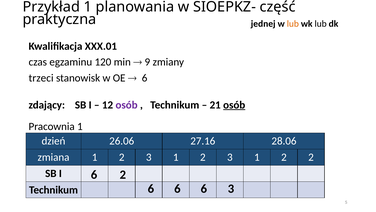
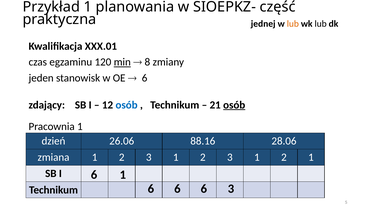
min underline: none -> present
9: 9 -> 8
trzeci: trzeci -> jeden
osób at (127, 105) colour: purple -> blue
27.16: 27.16 -> 88.16
2 2: 2 -> 1
6 2: 2 -> 1
